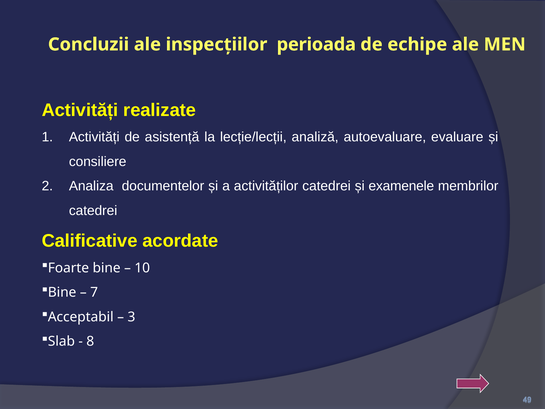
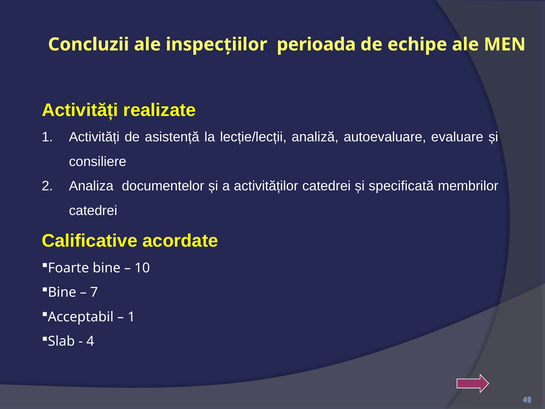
examenele: examenele -> specificată
3 at (131, 317): 3 -> 1
8: 8 -> 4
